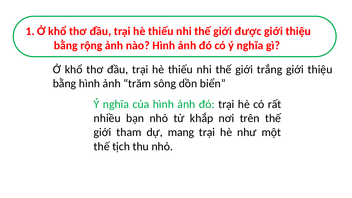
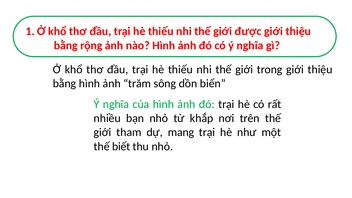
trắng: trắng -> trong
tịch: tịch -> biết
